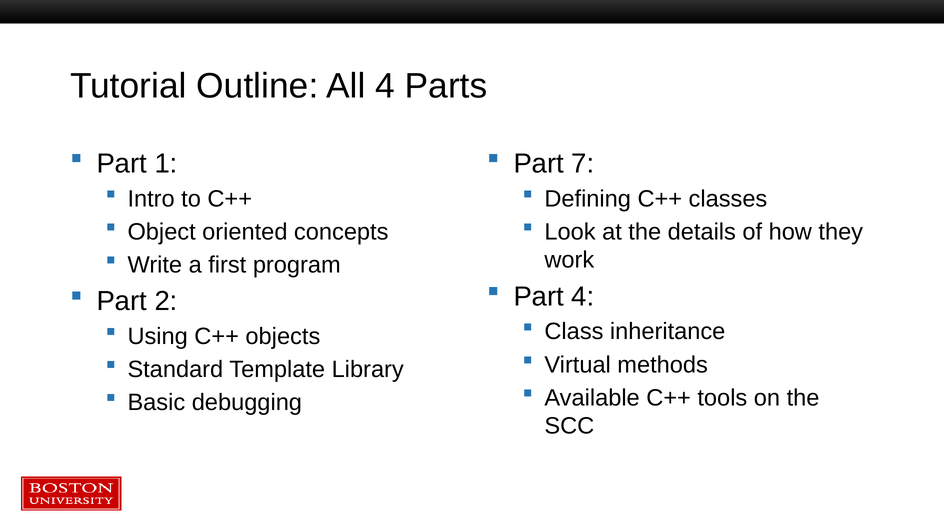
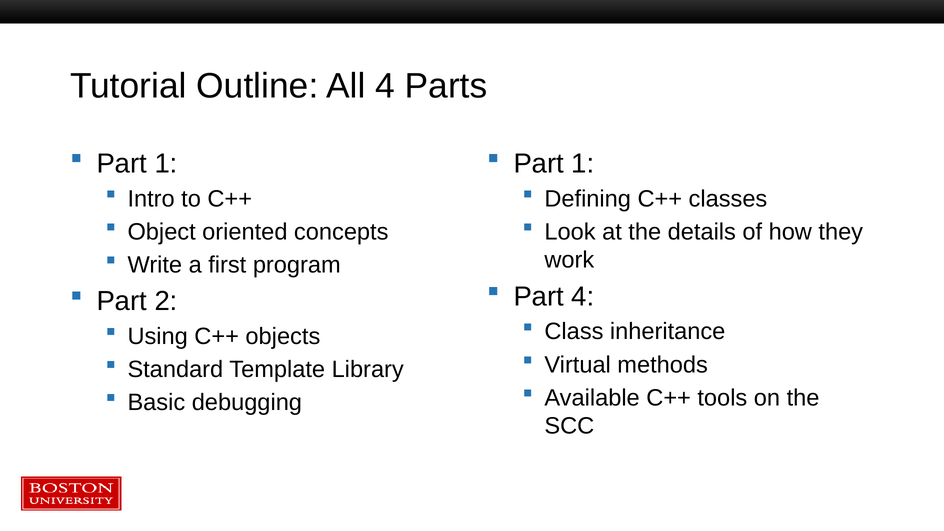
7 at (583, 164): 7 -> 1
